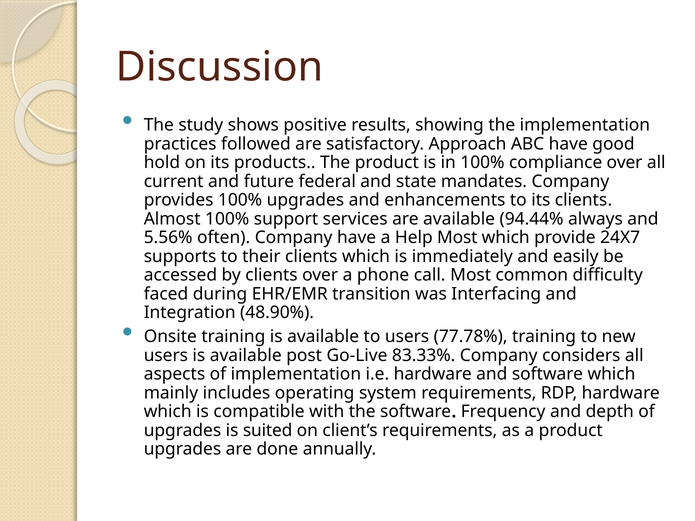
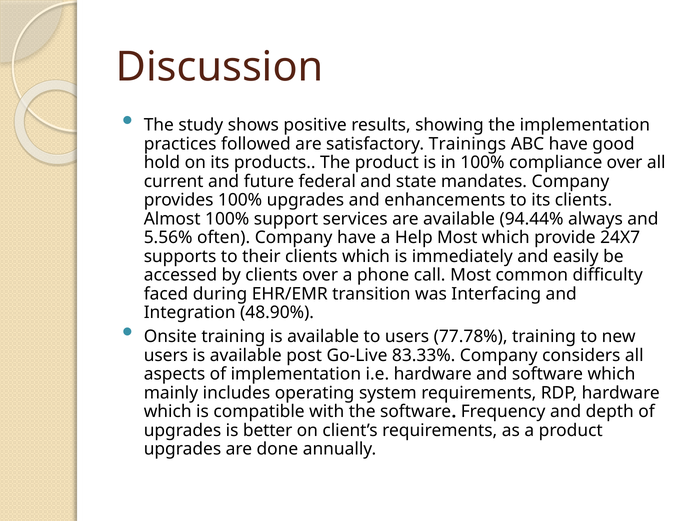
Approach: Approach -> Trainings
suited: suited -> better
